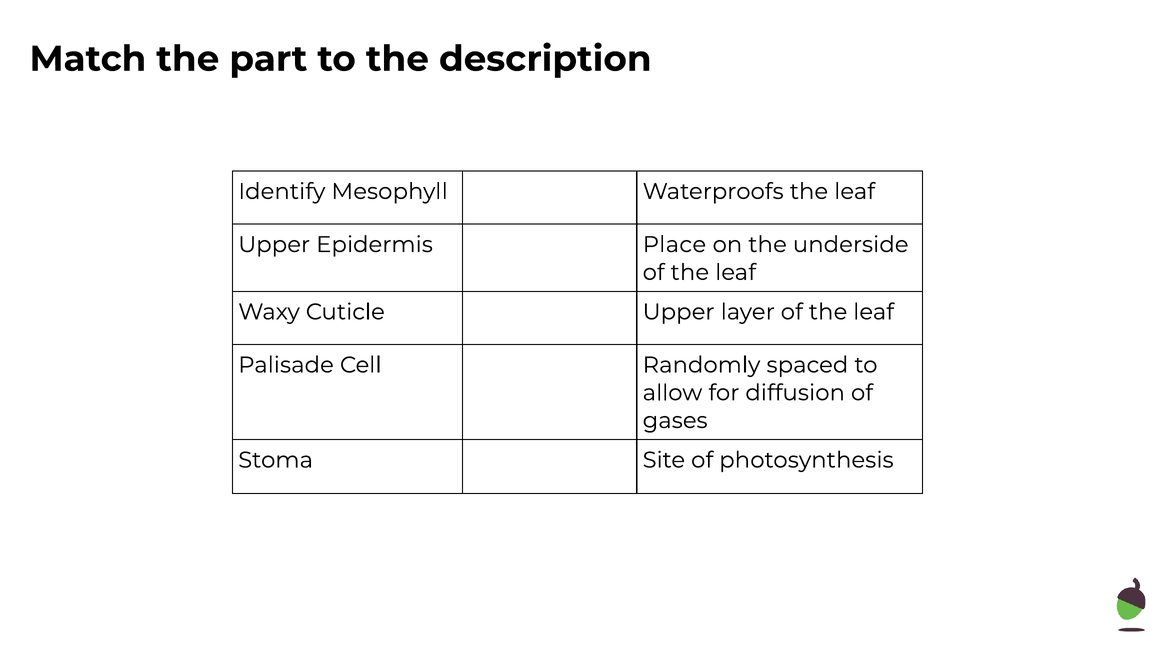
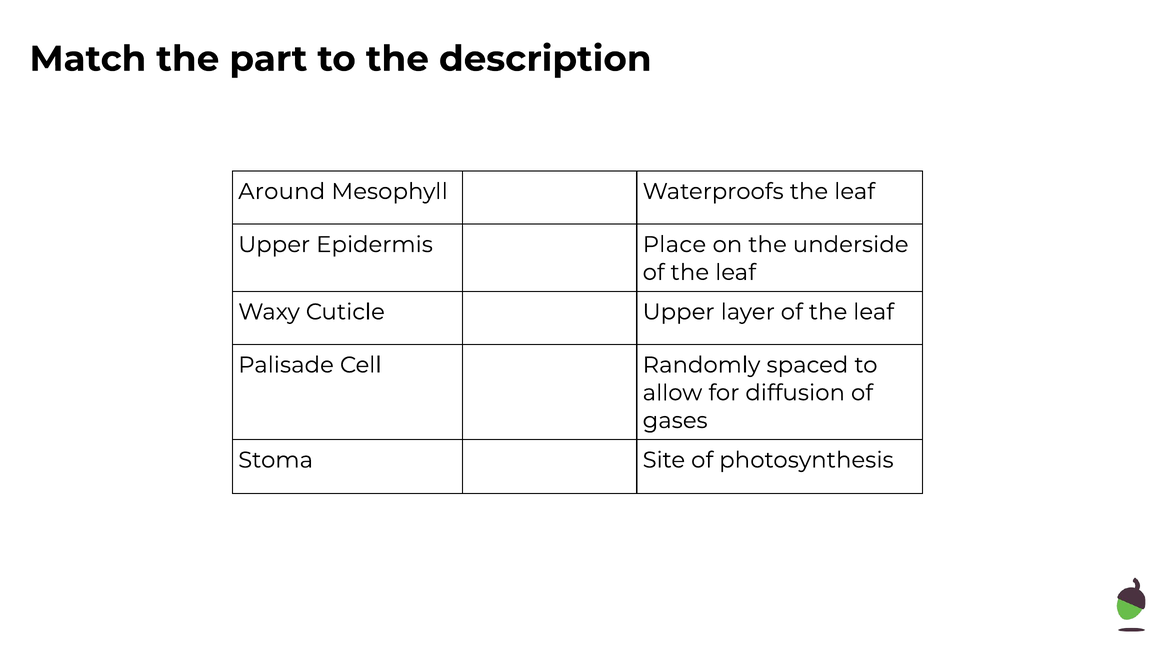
Identify: Identify -> Around
